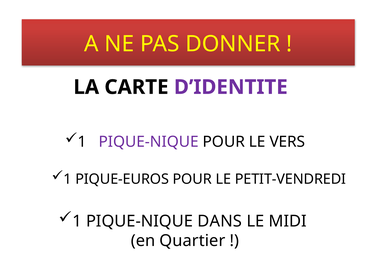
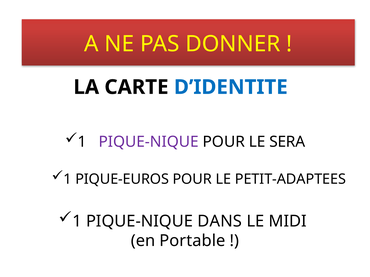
D’IDENTITE colour: purple -> blue
VERS: VERS -> SERA
PETIT-VENDREDI: PETIT-VENDREDI -> PETIT-ADAPTEES
Quartier: Quartier -> Portable
